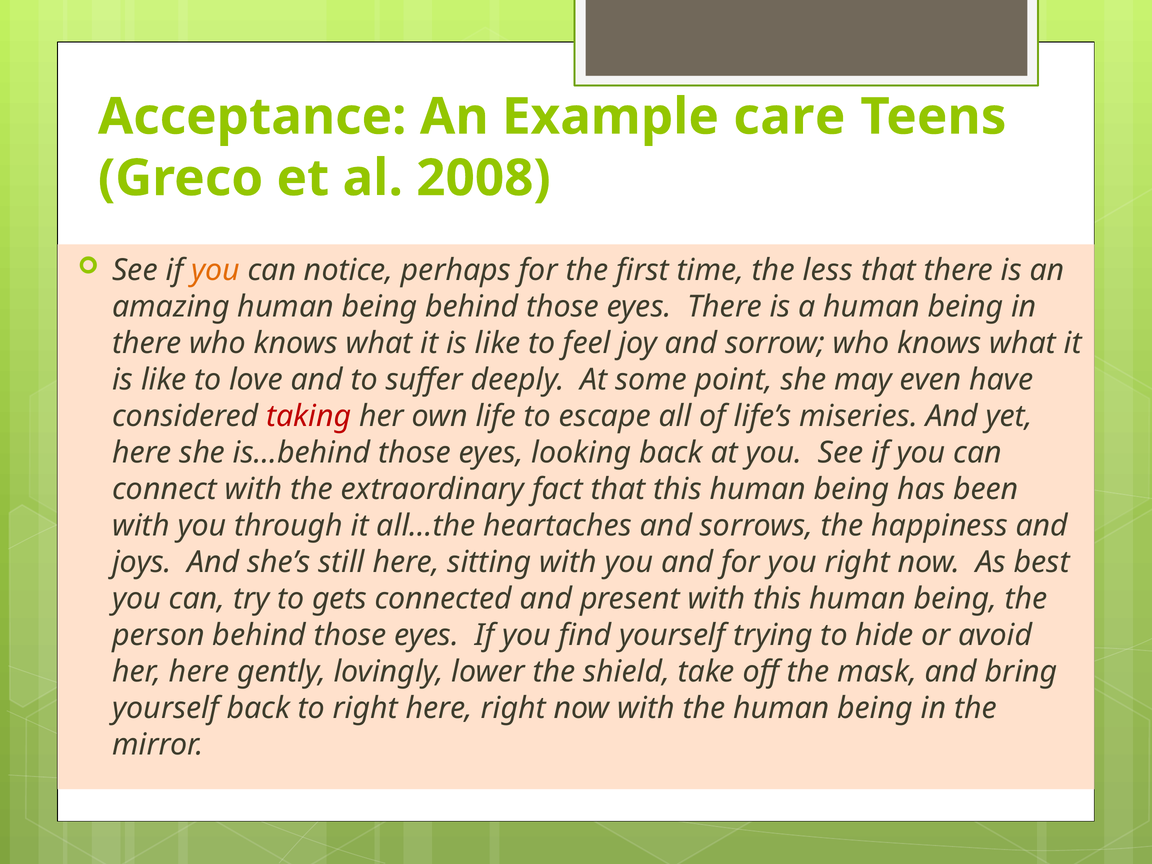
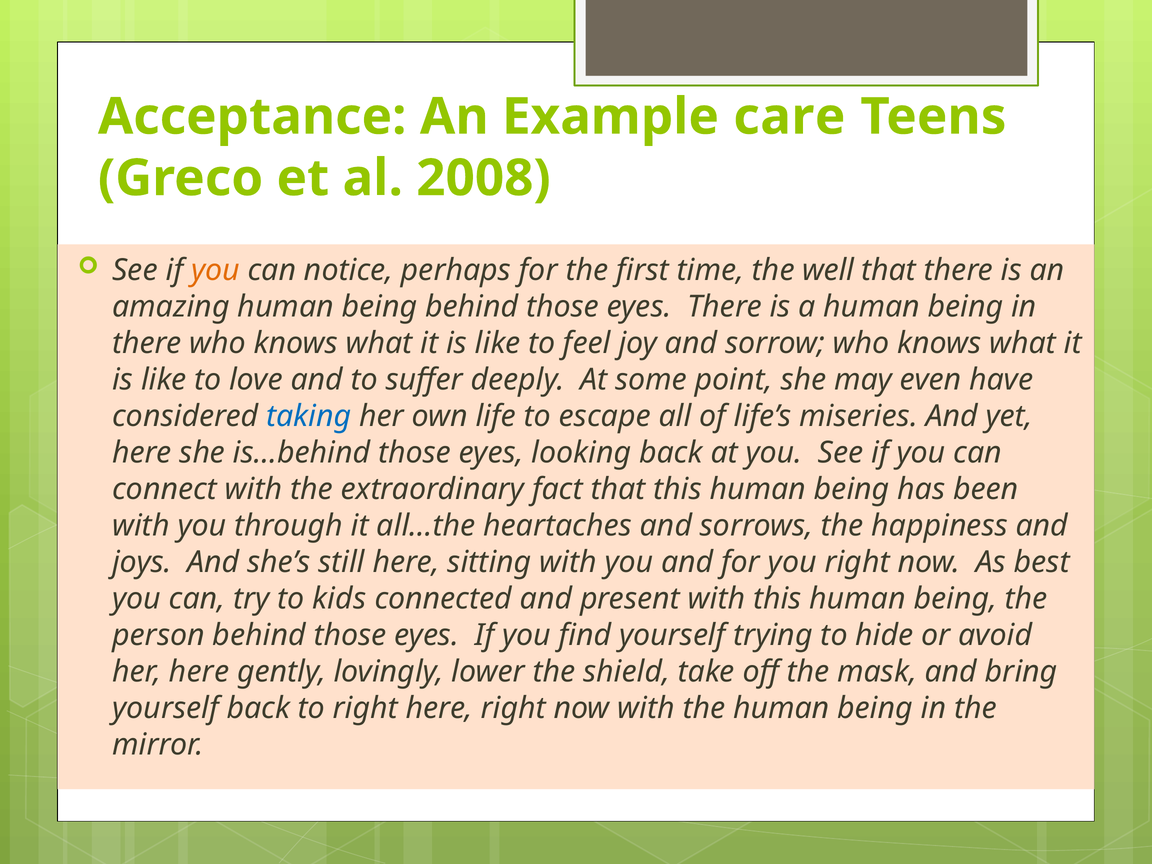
less: less -> well
taking colour: red -> blue
gets: gets -> kids
